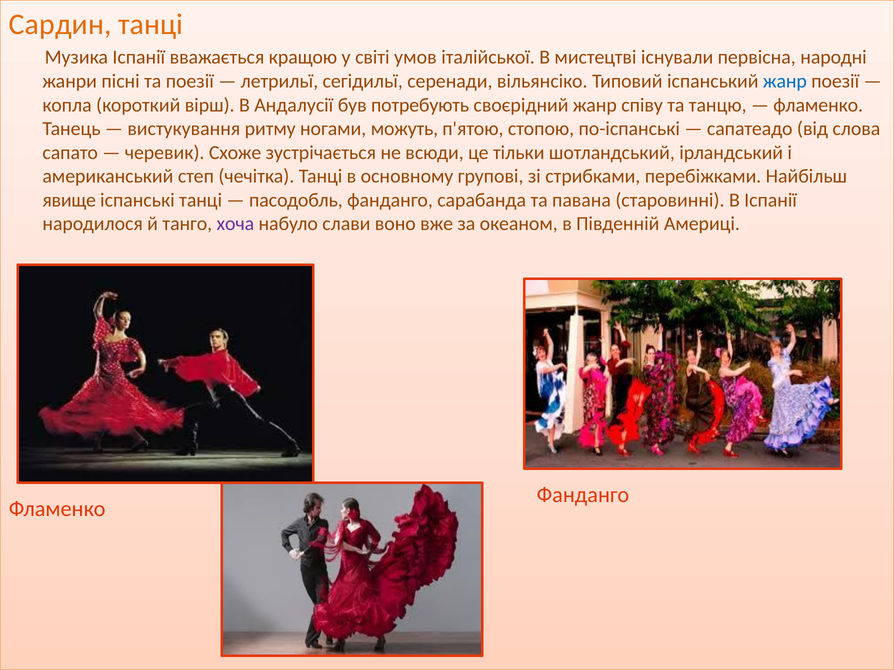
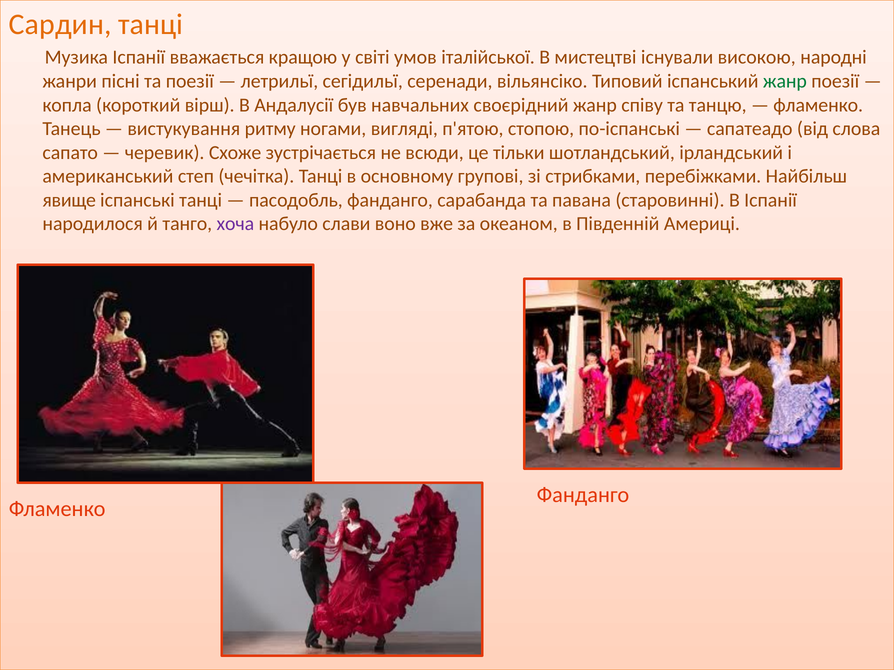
первісна: первісна -> високою
жанр at (785, 81) colour: blue -> green
потребують: потребують -> навчальних
можуть: можуть -> вигляді
